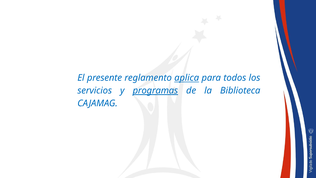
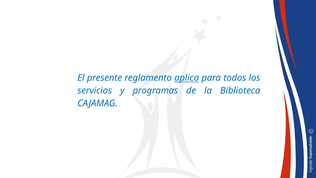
programas underline: present -> none
